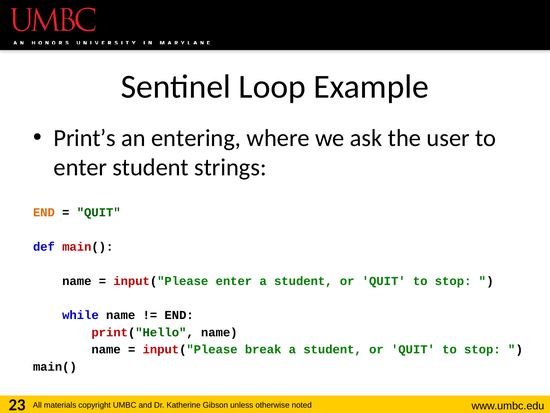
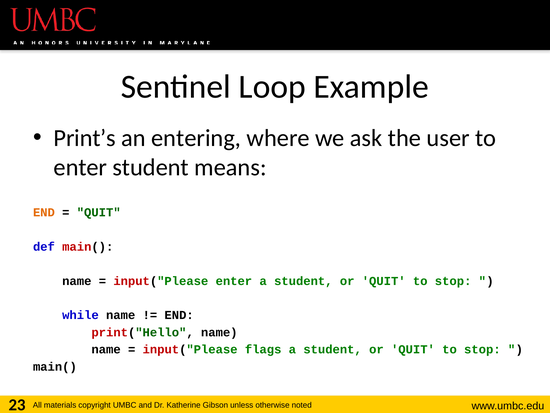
strings: strings -> means
break: break -> flags
